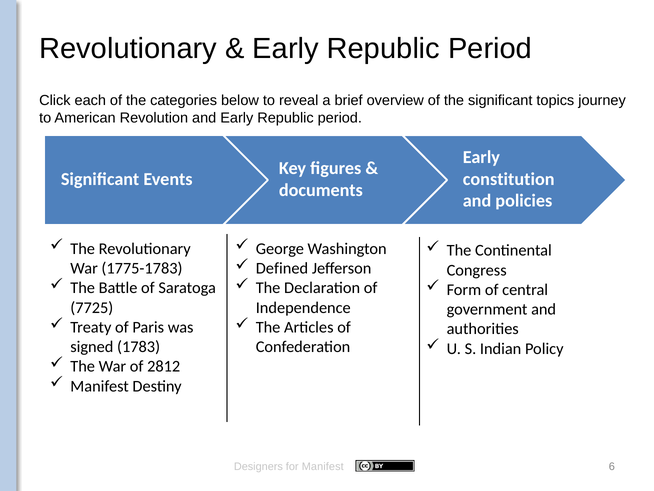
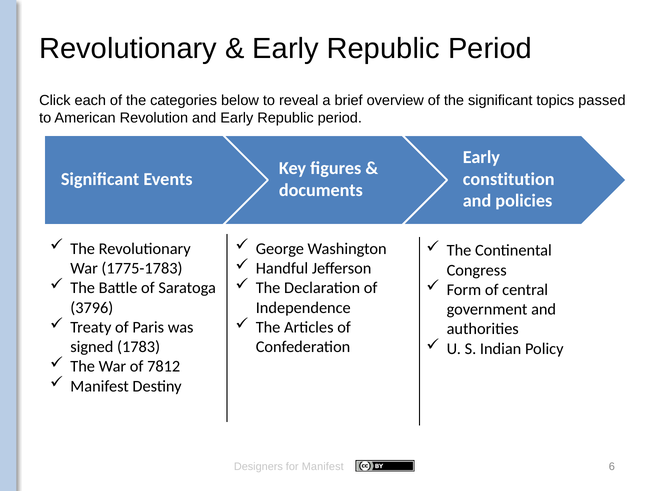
journey: journey -> passed
Defined: Defined -> Handful
7725: 7725 -> 3796
2812: 2812 -> 7812
